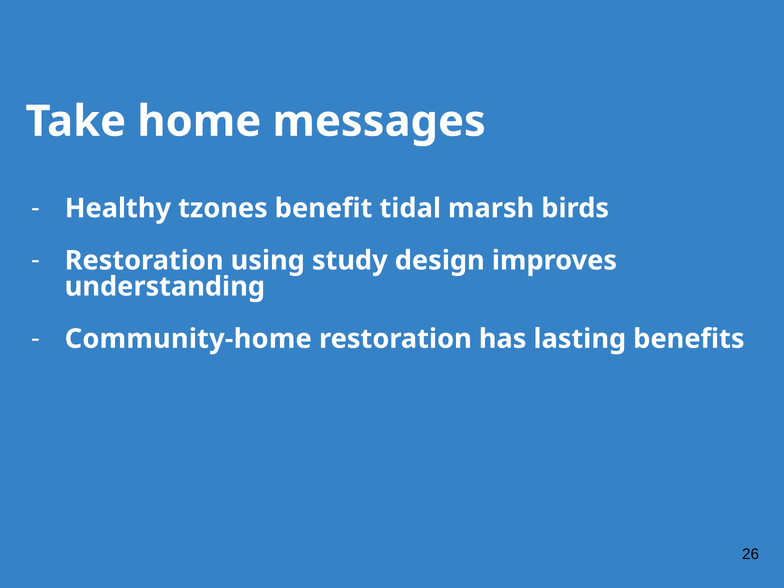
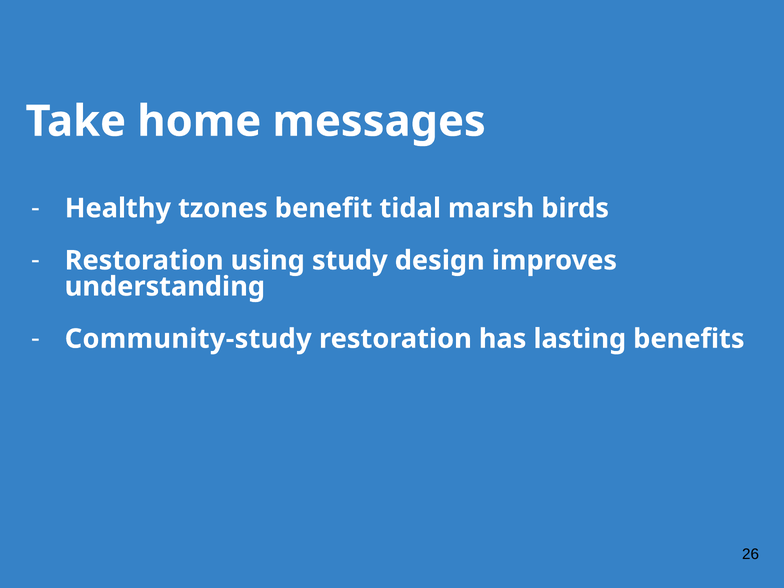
Community-home: Community-home -> Community-study
